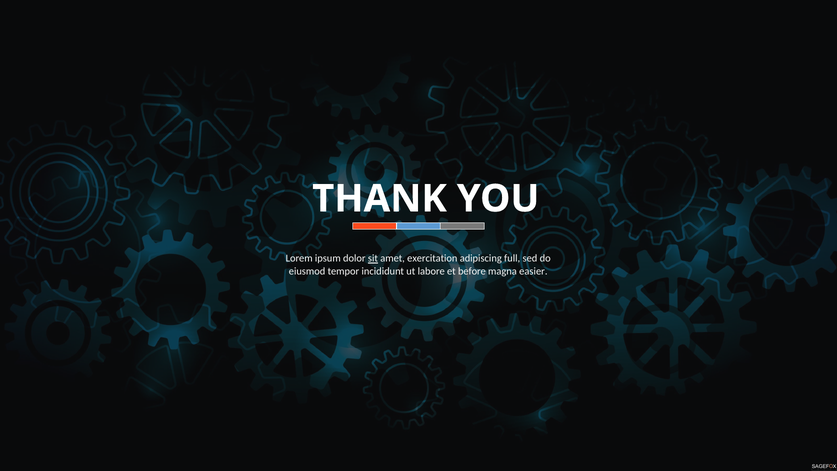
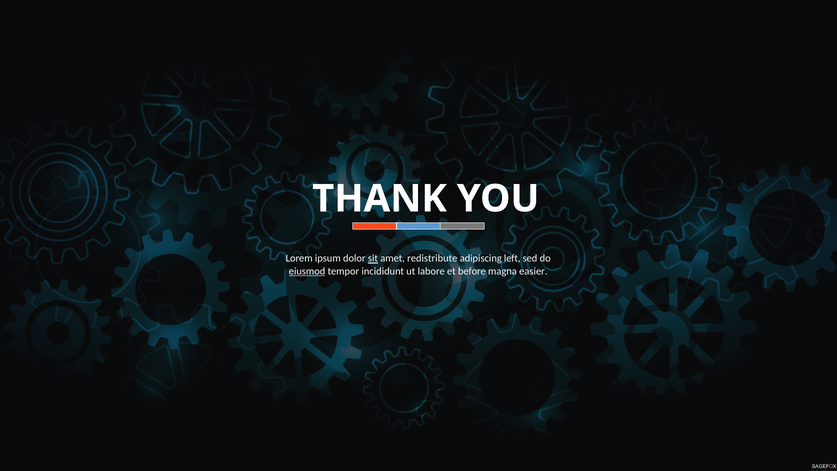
exercitation: exercitation -> redistribute
full: full -> left
eiusmod underline: none -> present
